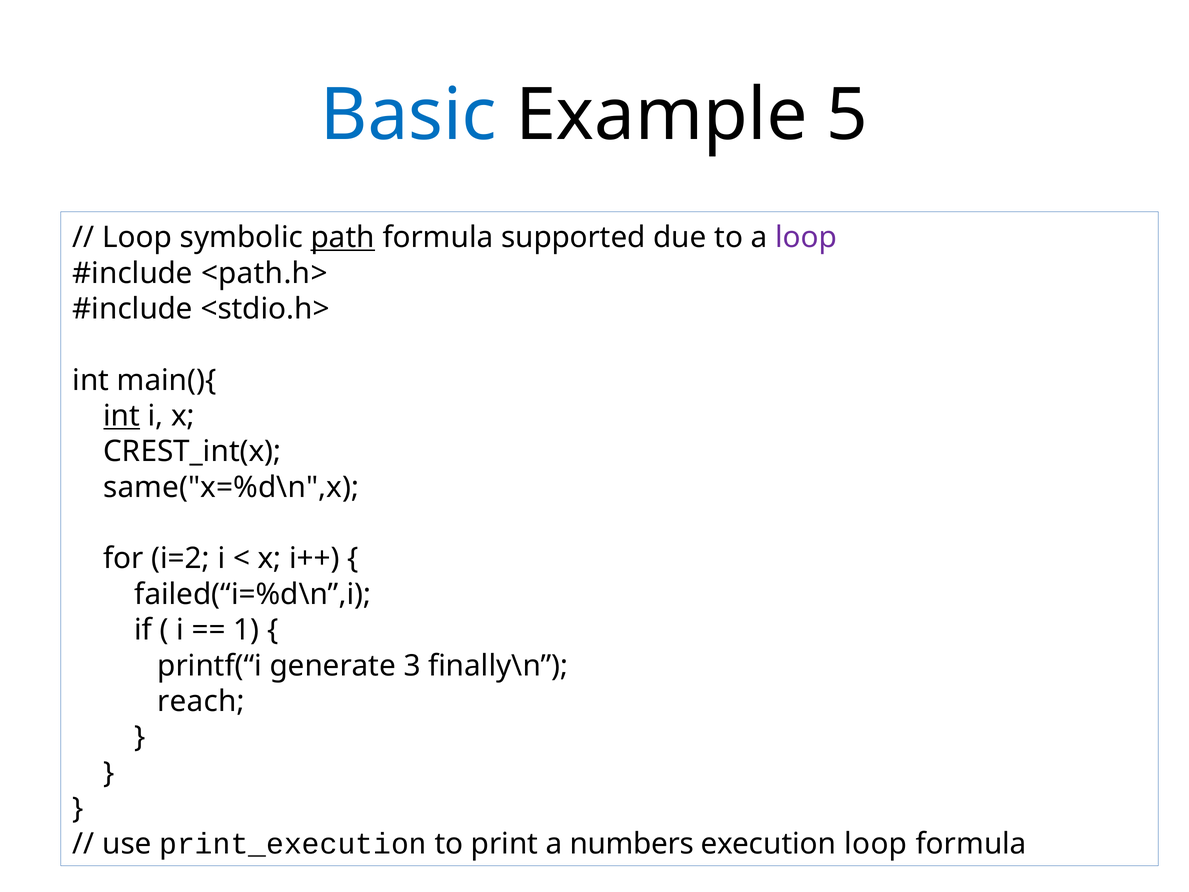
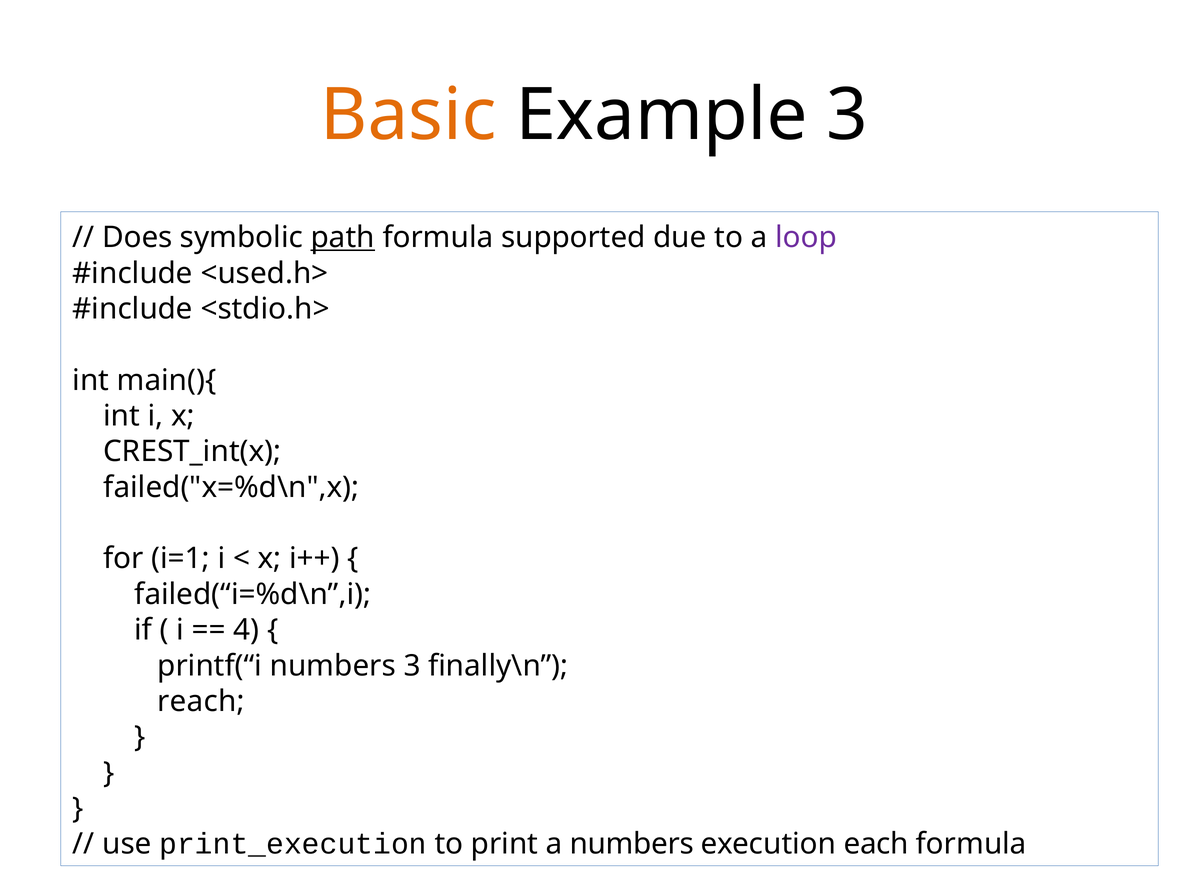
Basic colour: blue -> orange
Example 5: 5 -> 3
Loop at (137, 237): Loop -> Does
<path.h>: <path.h> -> <used.h>
int at (122, 416) underline: present -> none
same("x=%d\n",x: same("x=%d\n",x -> failed("x=%d\n",x
i=2: i=2 -> i=1
1: 1 -> 4
printf(“i generate: generate -> numbers
execution loop: loop -> each
